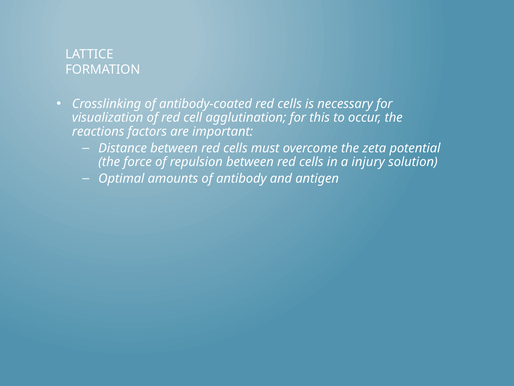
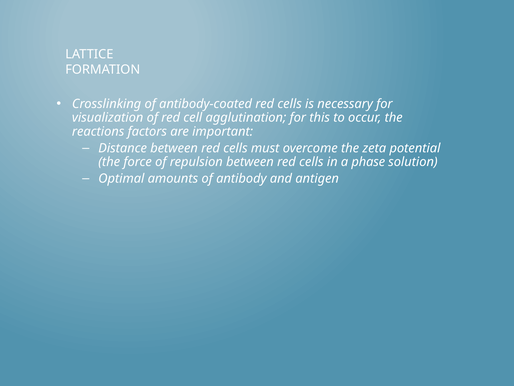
injury: injury -> phase
